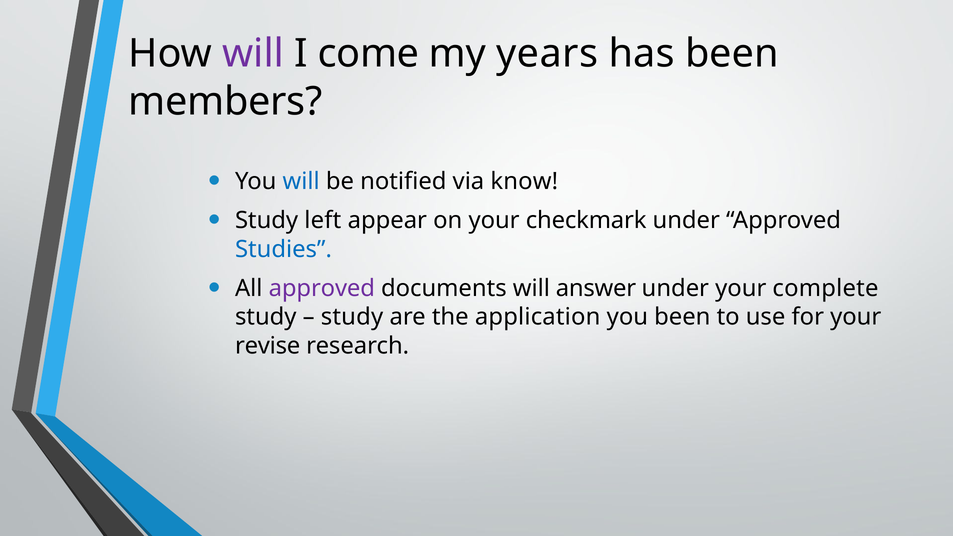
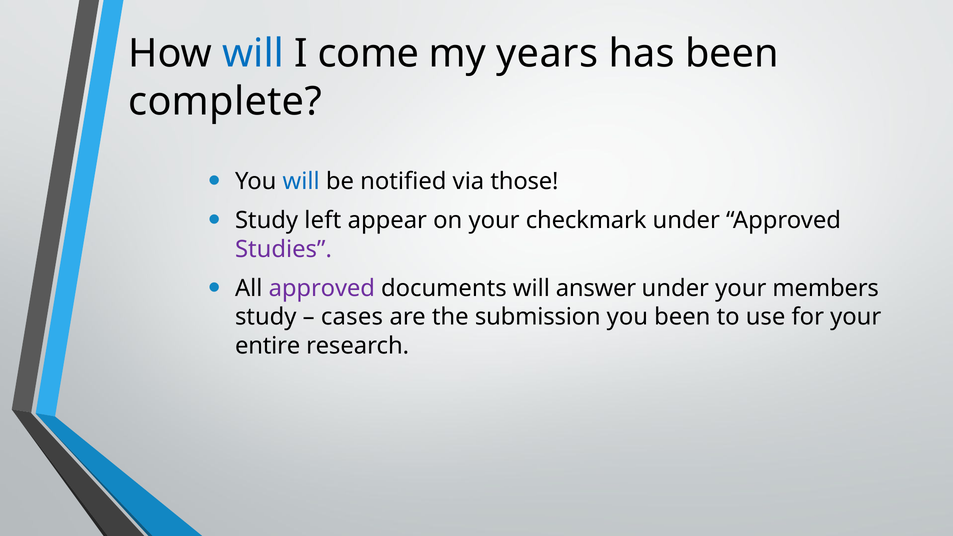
will at (253, 54) colour: purple -> blue
members: members -> complete
know: know -> those
Studies colour: blue -> purple
complete: complete -> members
study at (352, 317): study -> cases
application: application -> submission
revise: revise -> entire
